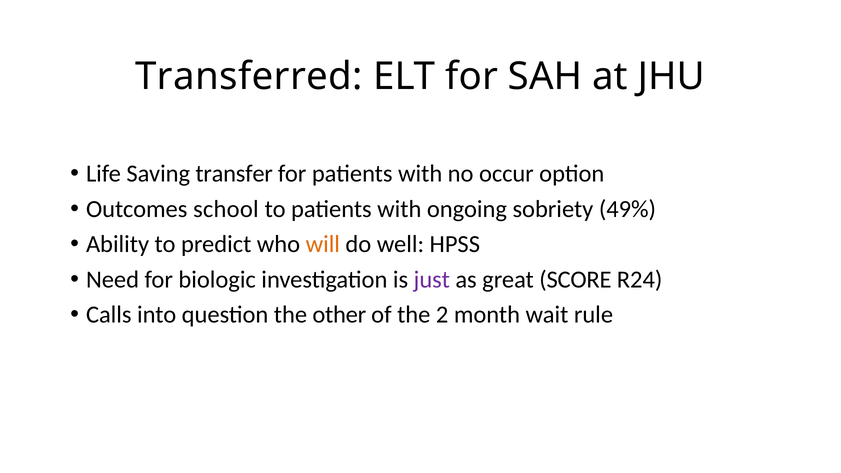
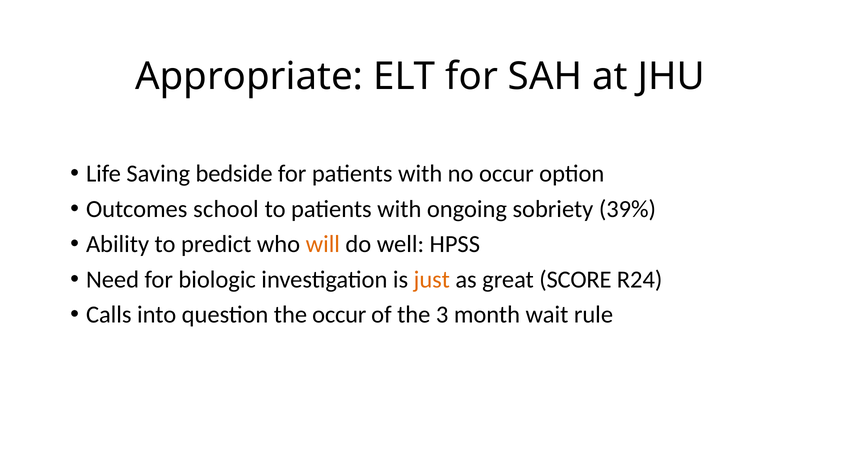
Transferred: Transferred -> Appropriate
transfer: transfer -> bedside
49%: 49% -> 39%
just colour: purple -> orange
the other: other -> occur
2: 2 -> 3
